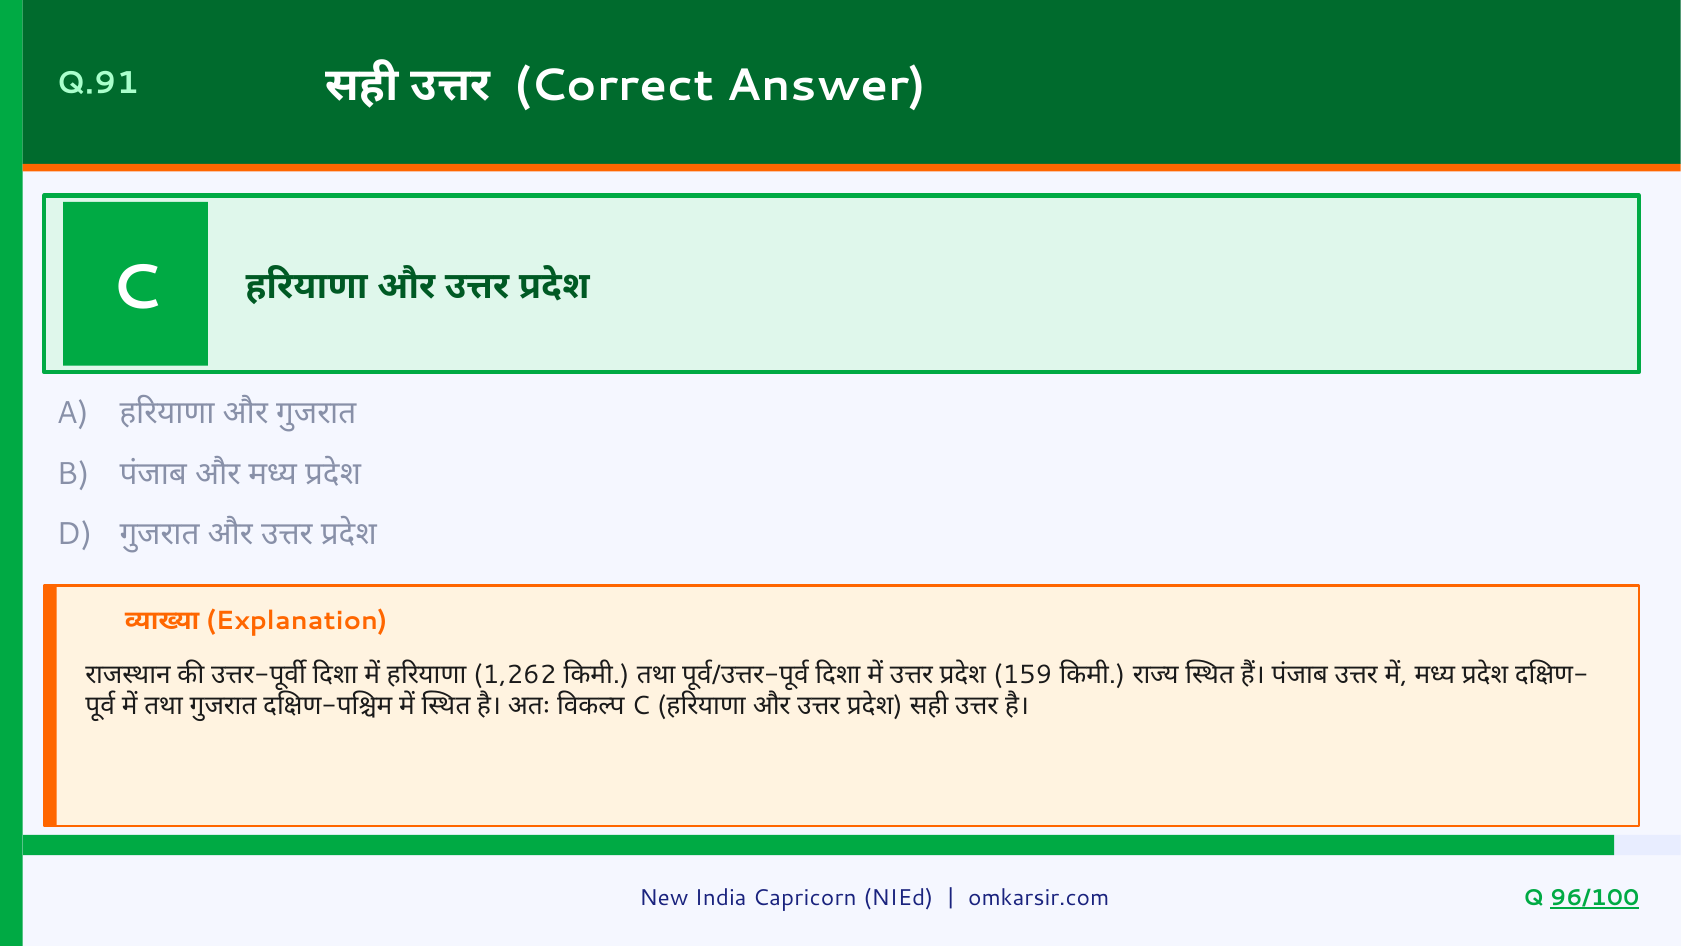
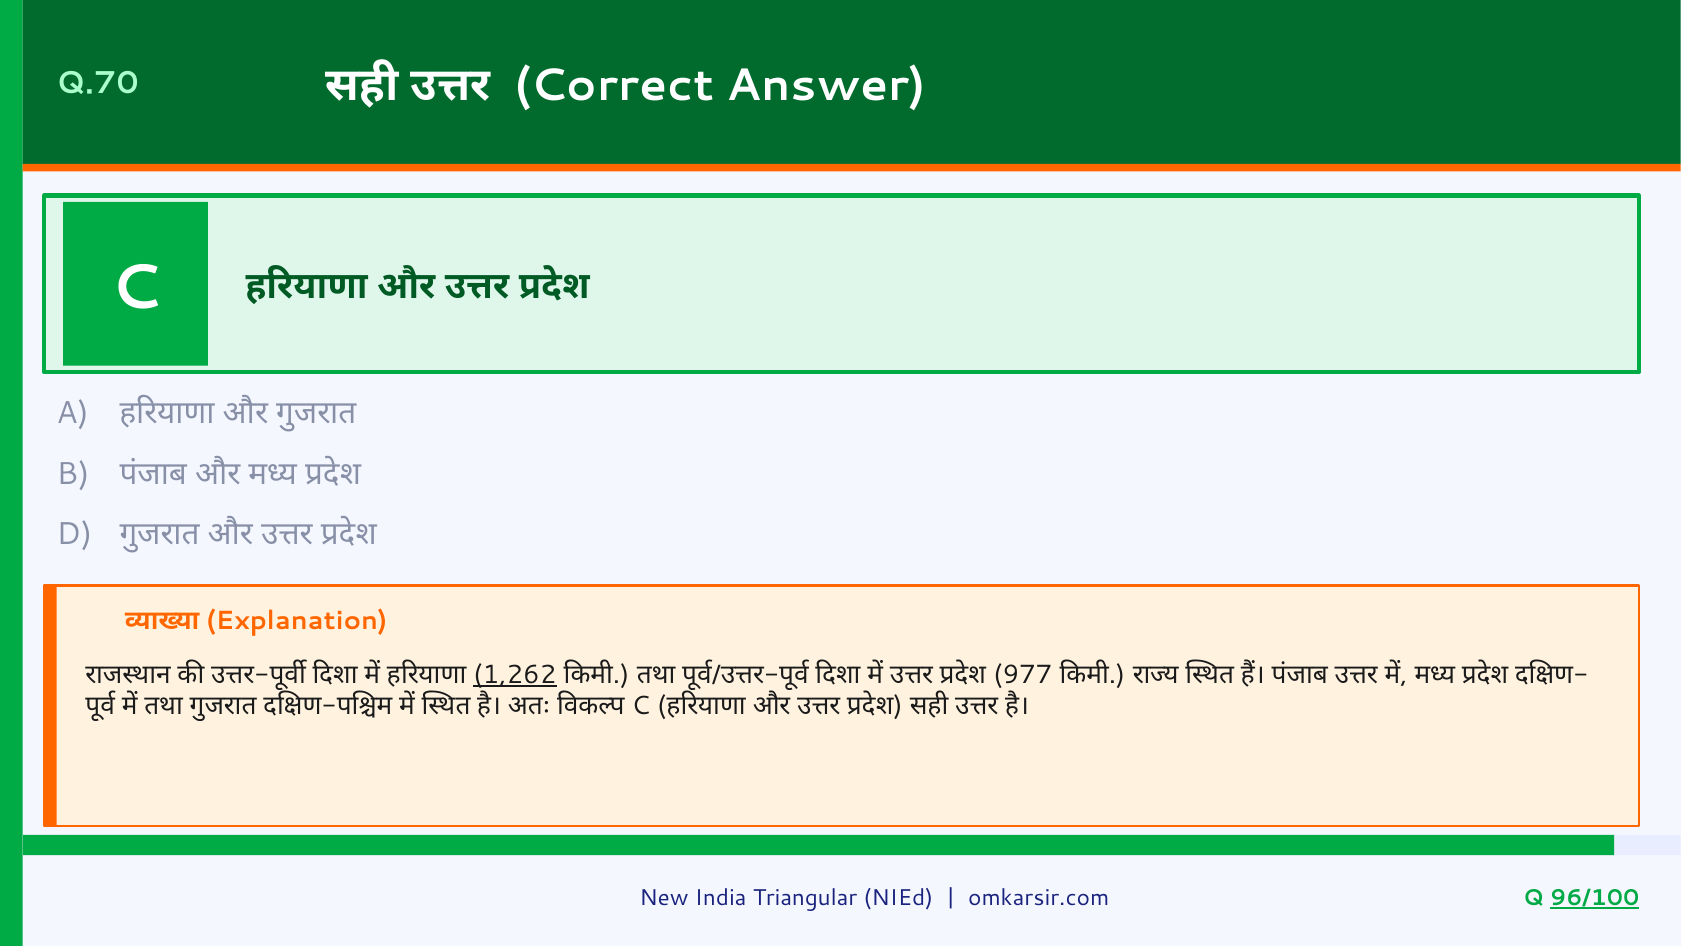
Q.91: Q.91 -> Q.70
1,262 underline: none -> present
159: 159 -> 977
Capricorn: Capricorn -> Triangular
